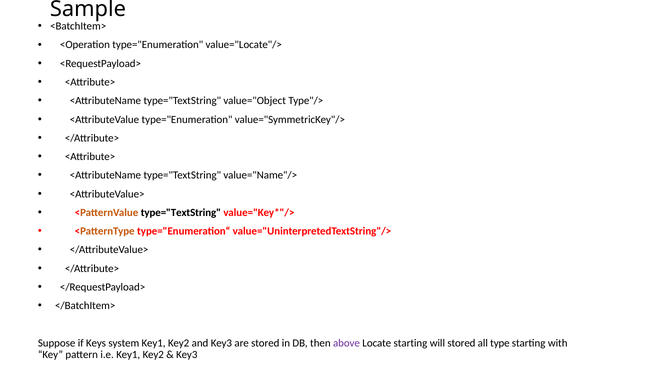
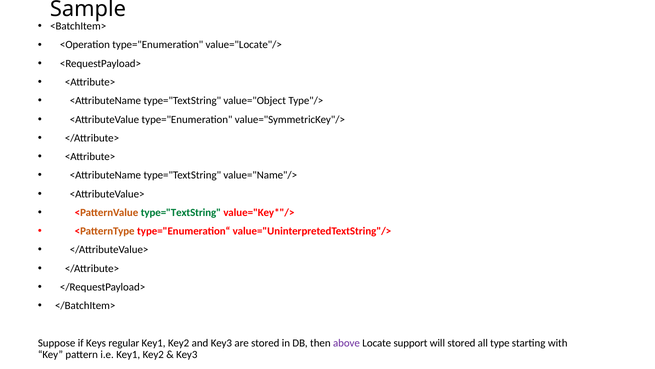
type="TextString at (181, 212) colour: black -> green
system: system -> regular
Locate starting: starting -> support
